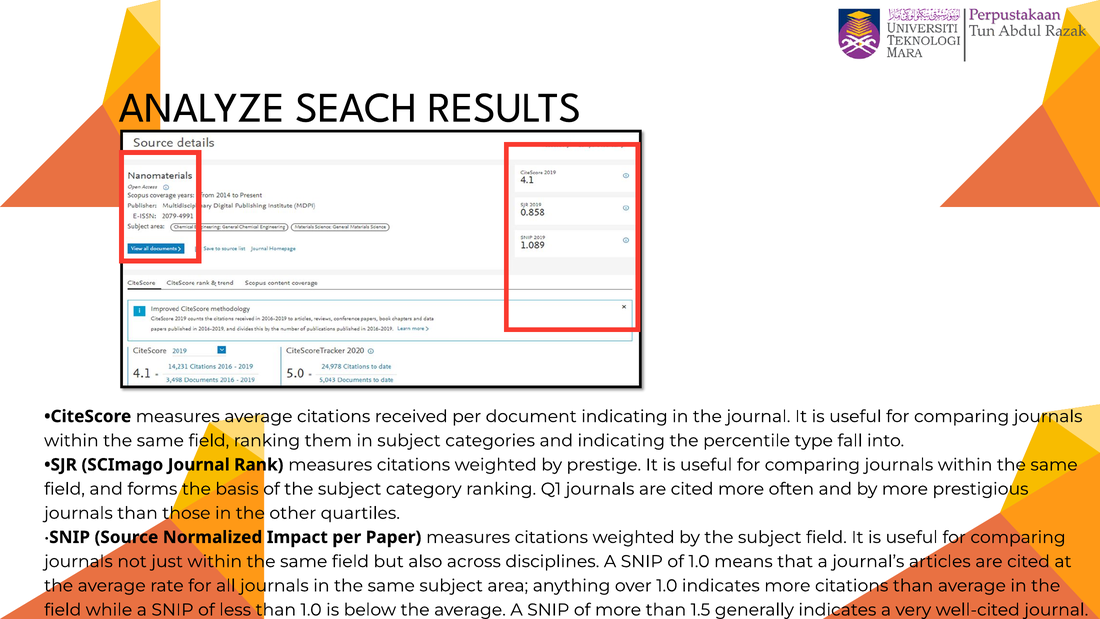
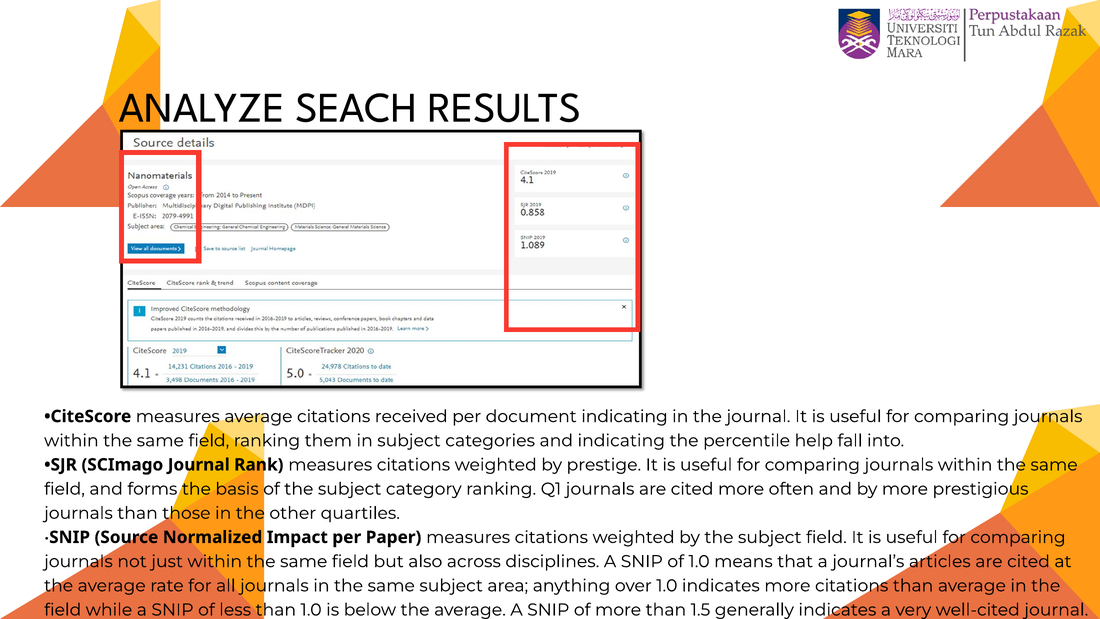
type: type -> help
